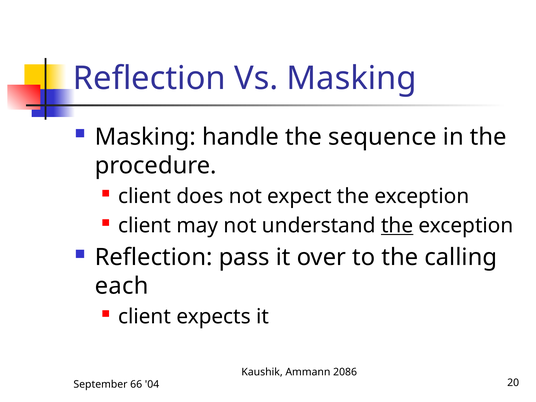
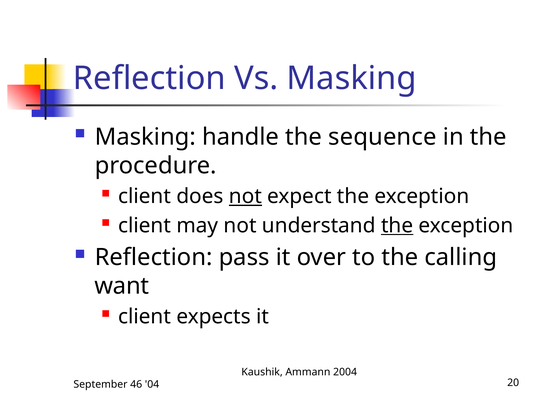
not at (245, 196) underline: none -> present
each: each -> want
2086: 2086 -> 2004
66: 66 -> 46
